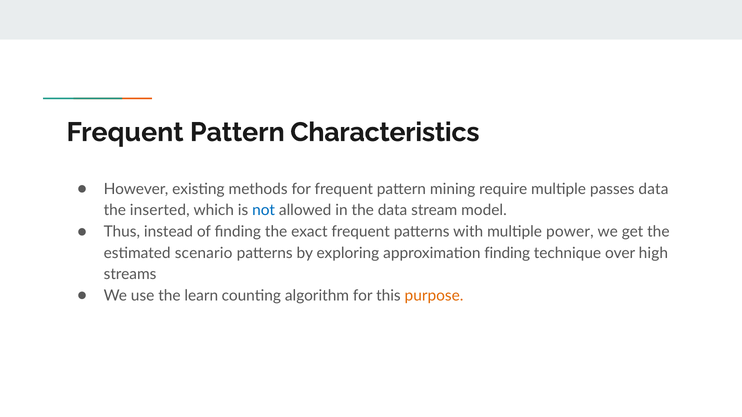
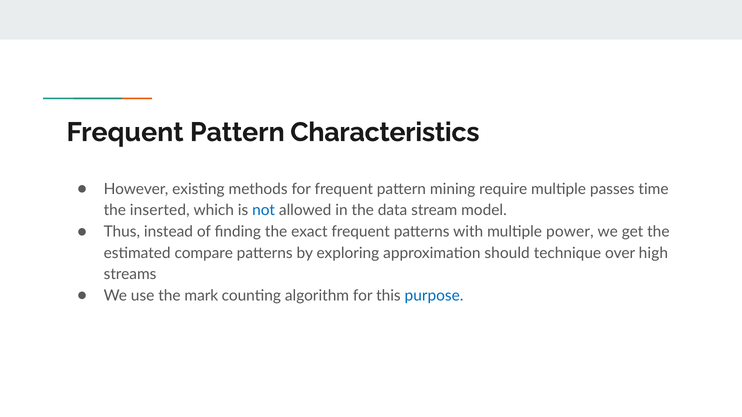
passes data: data -> time
scenario: scenario -> compare
approximation finding: finding -> should
learn: learn -> mark
purpose colour: orange -> blue
